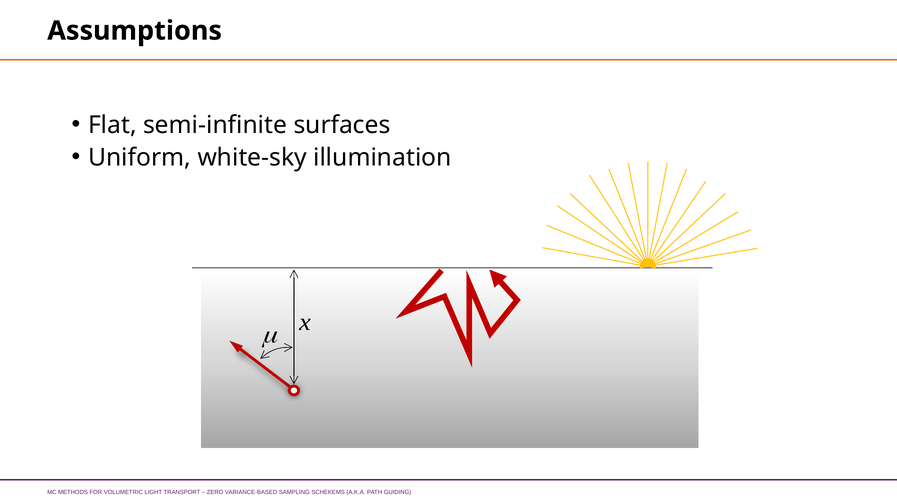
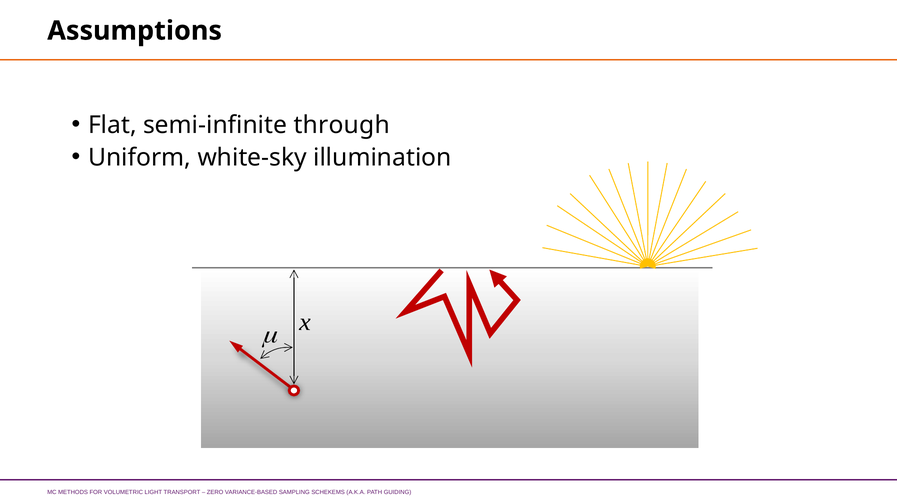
surfaces: surfaces -> through
